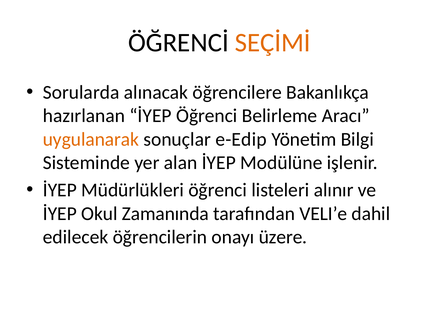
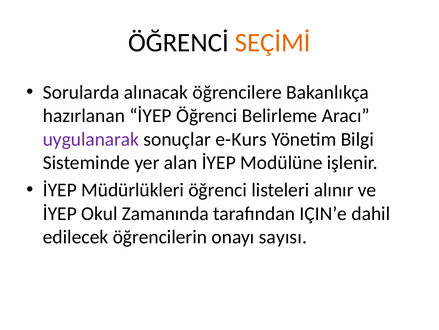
uygulanarak colour: orange -> purple
e-Edip: e-Edip -> e-Kurs
VELI’e: VELI’e -> IÇIN’e
üzere: üzere -> sayısı
